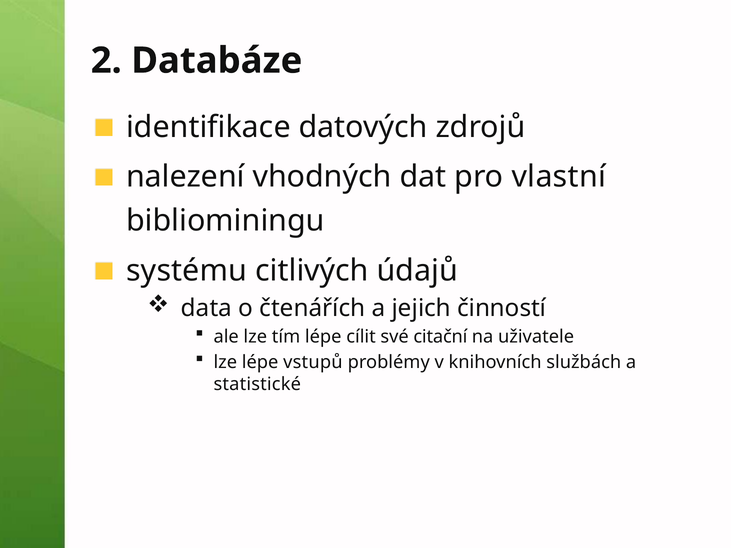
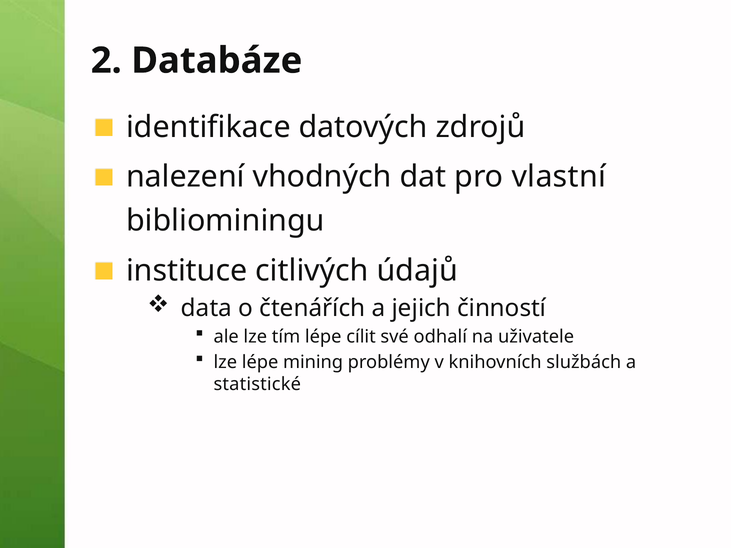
systému: systému -> instituce
citační: citační -> odhalí
vstupů: vstupů -> mining
